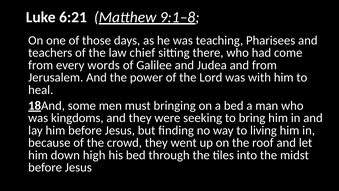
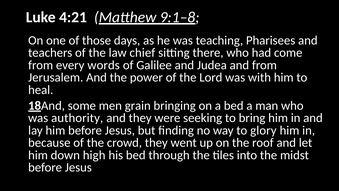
6:21: 6:21 -> 4:21
must: must -> grain
kingdoms: kingdoms -> authority
living: living -> glory
